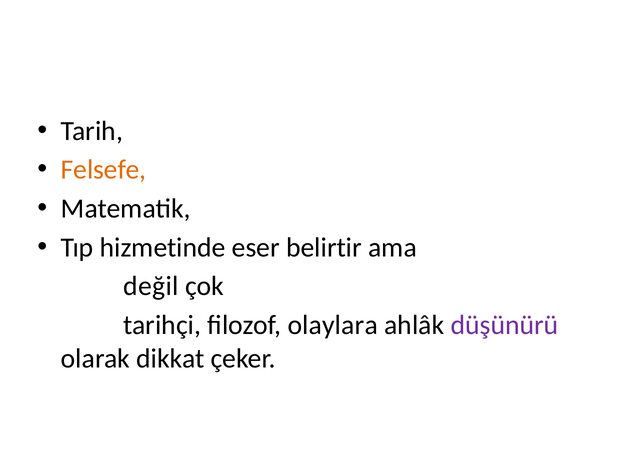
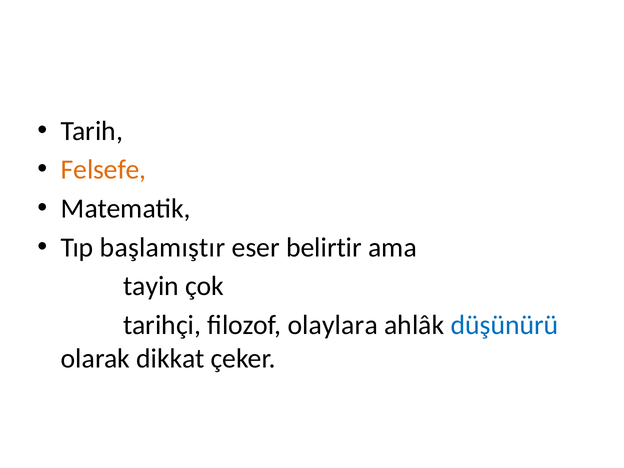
hizmetinde: hizmetinde -> başlamıştır
değil: değil -> tayin
düşünürü colour: purple -> blue
